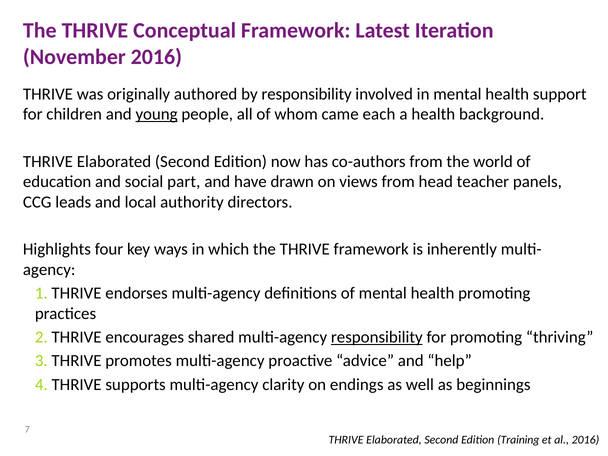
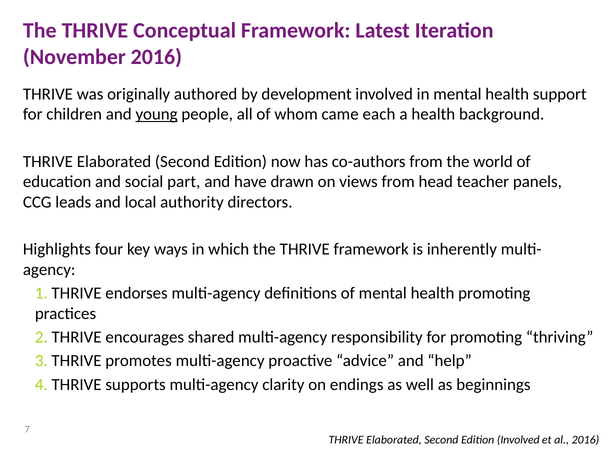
by responsibility: responsibility -> development
responsibility at (377, 337) underline: present -> none
Edition Training: Training -> Involved
